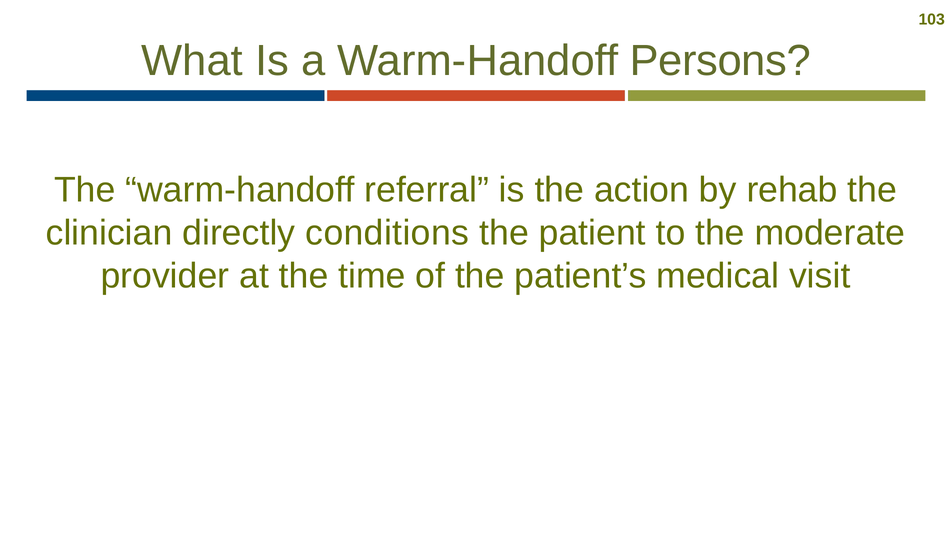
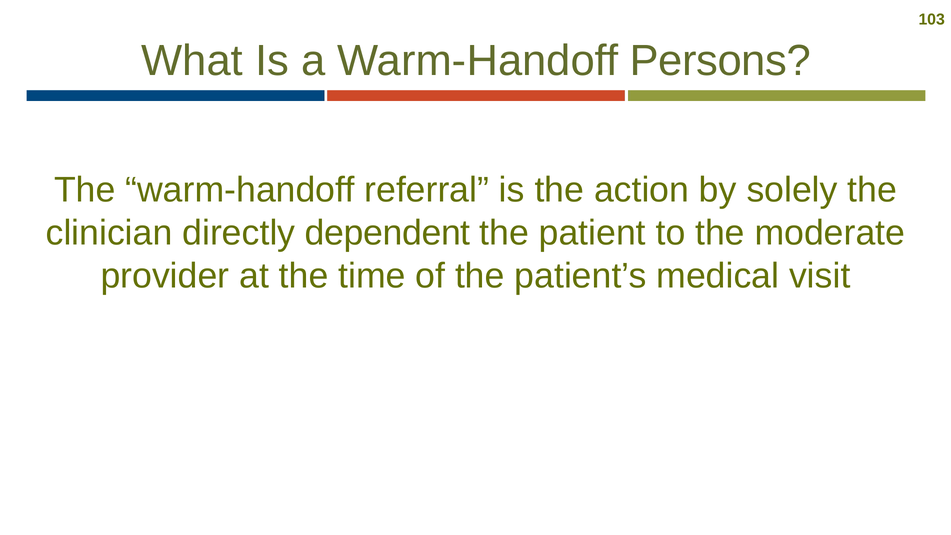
rehab: rehab -> solely
conditions: conditions -> dependent
